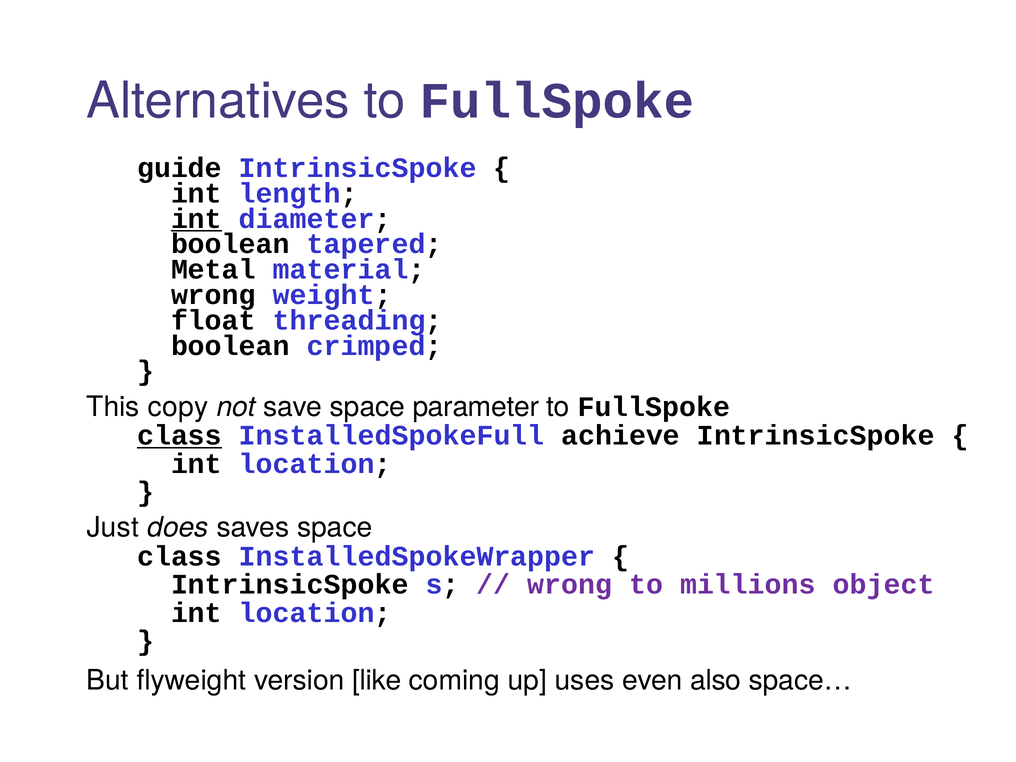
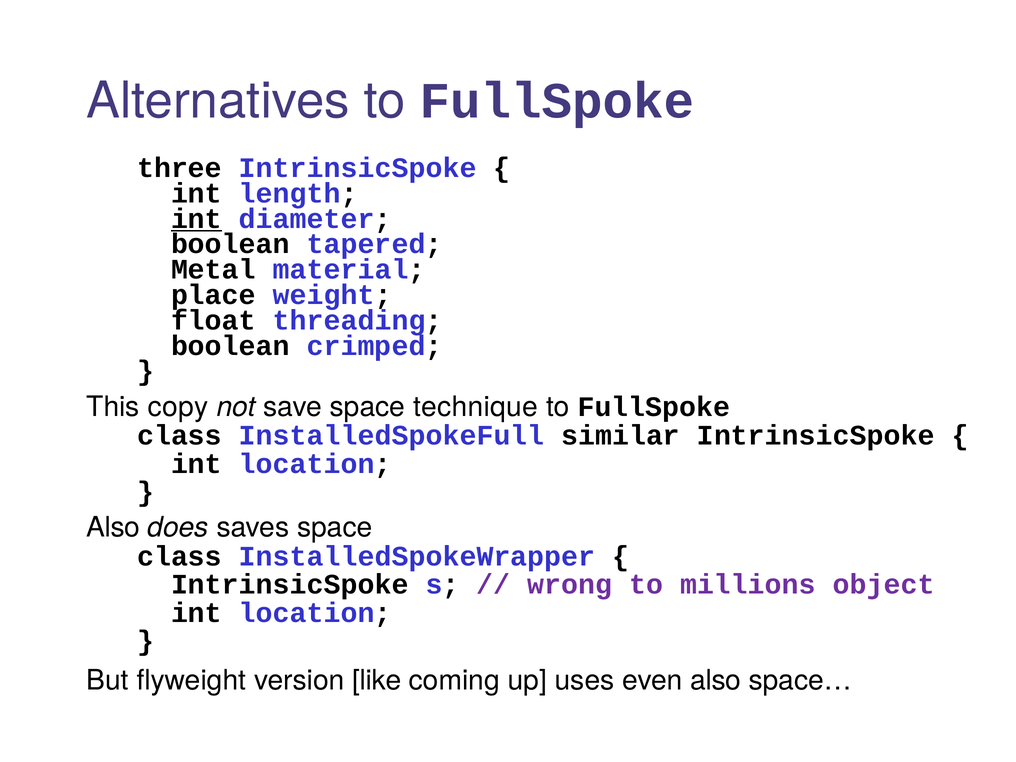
guide: guide -> three
wrong at (213, 295): wrong -> place
parameter: parameter -> technique
class at (180, 435) underline: present -> none
achieve: achieve -> similar
Just at (113, 528): Just -> Also
